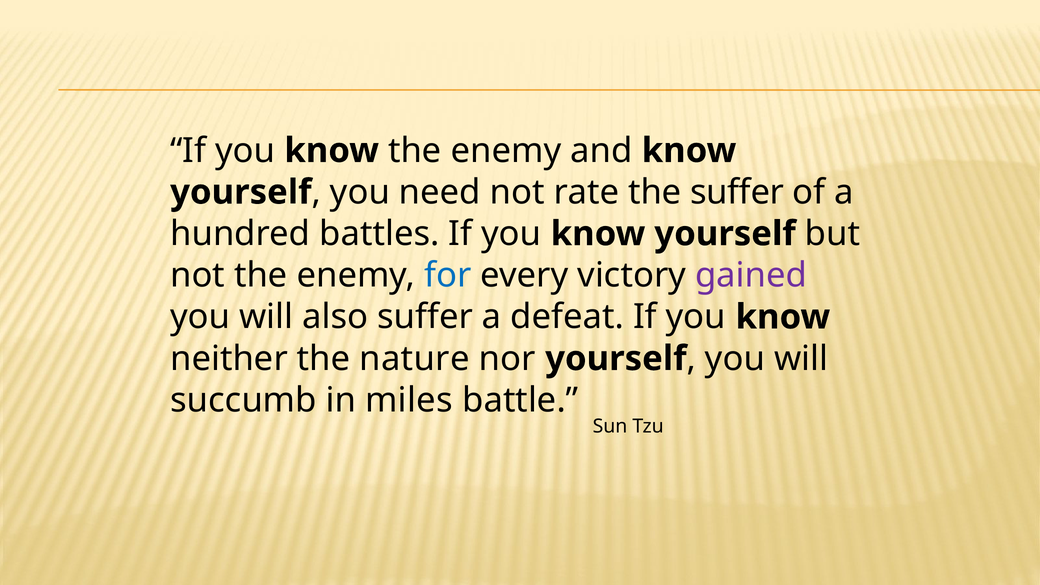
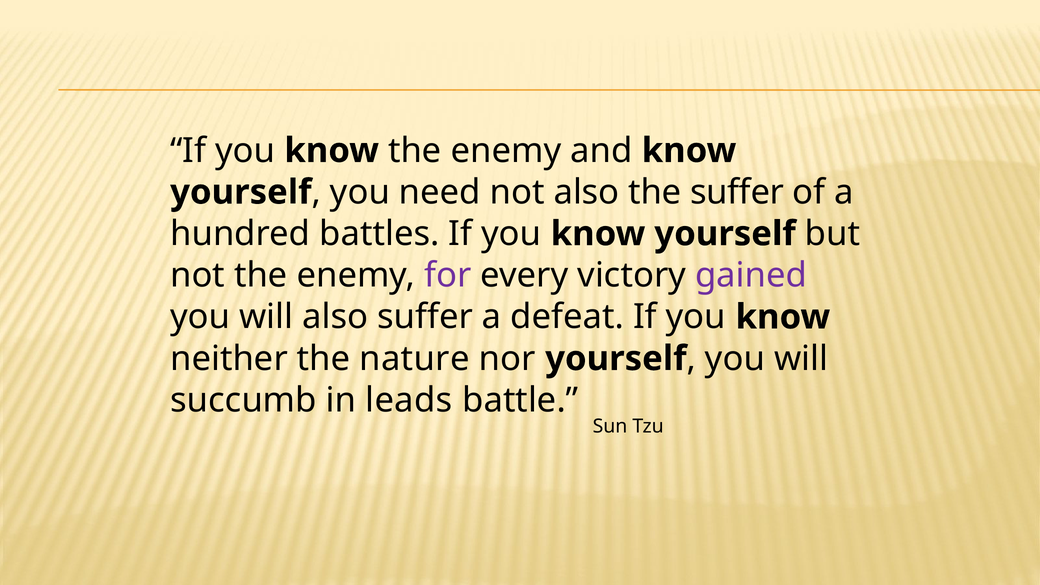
not rate: rate -> also
for colour: blue -> purple
miles: miles -> leads
